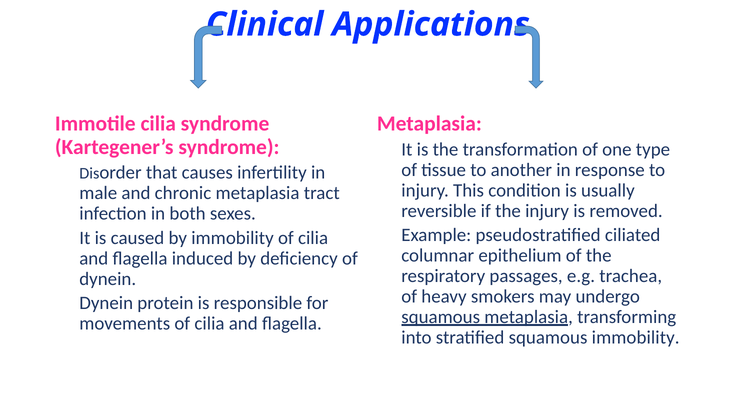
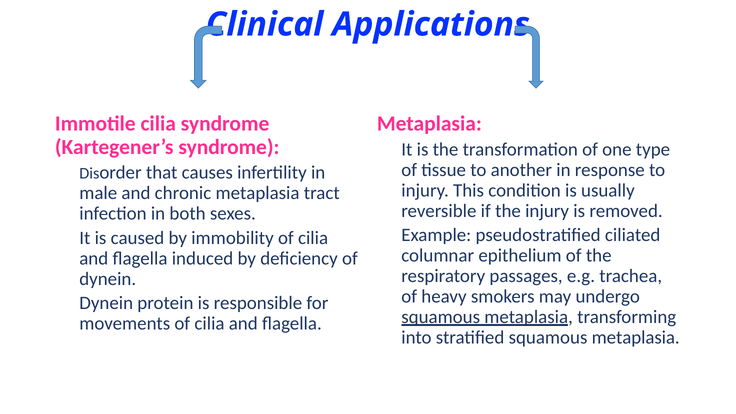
stratified squamous immobility: immobility -> metaplasia
